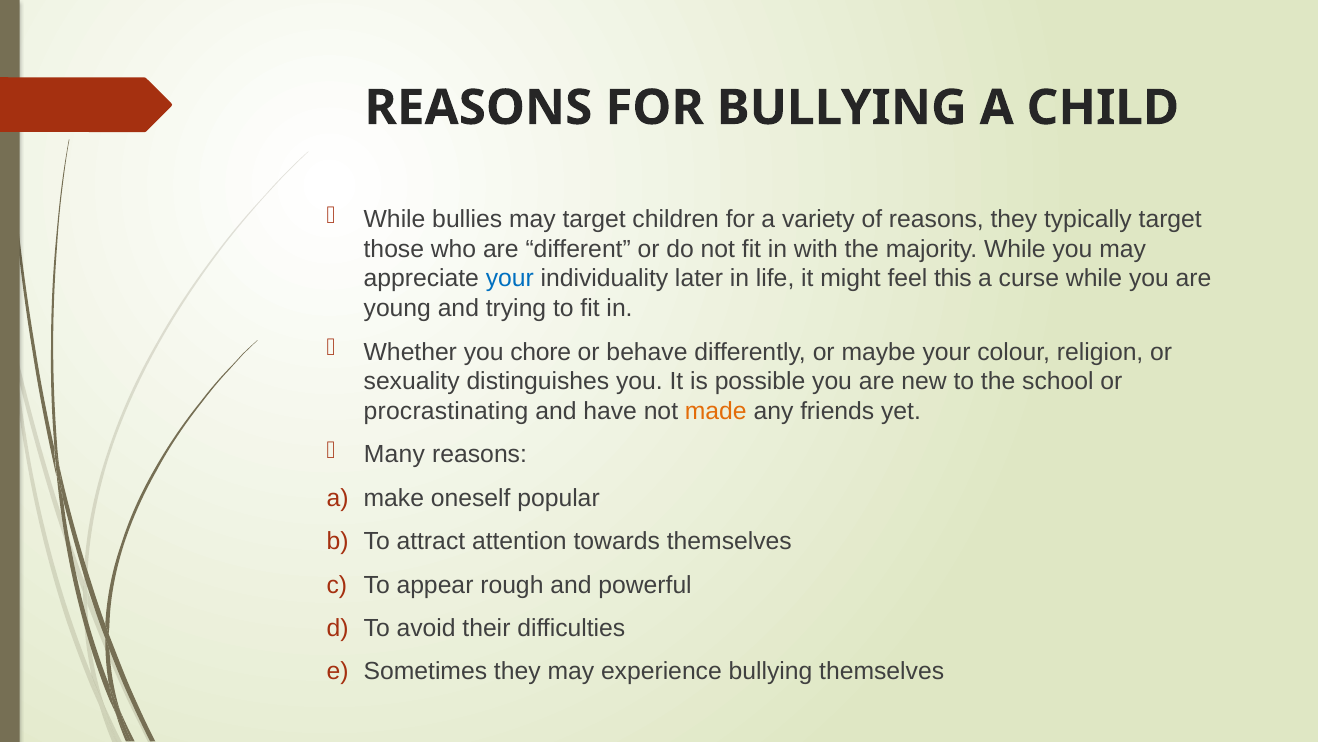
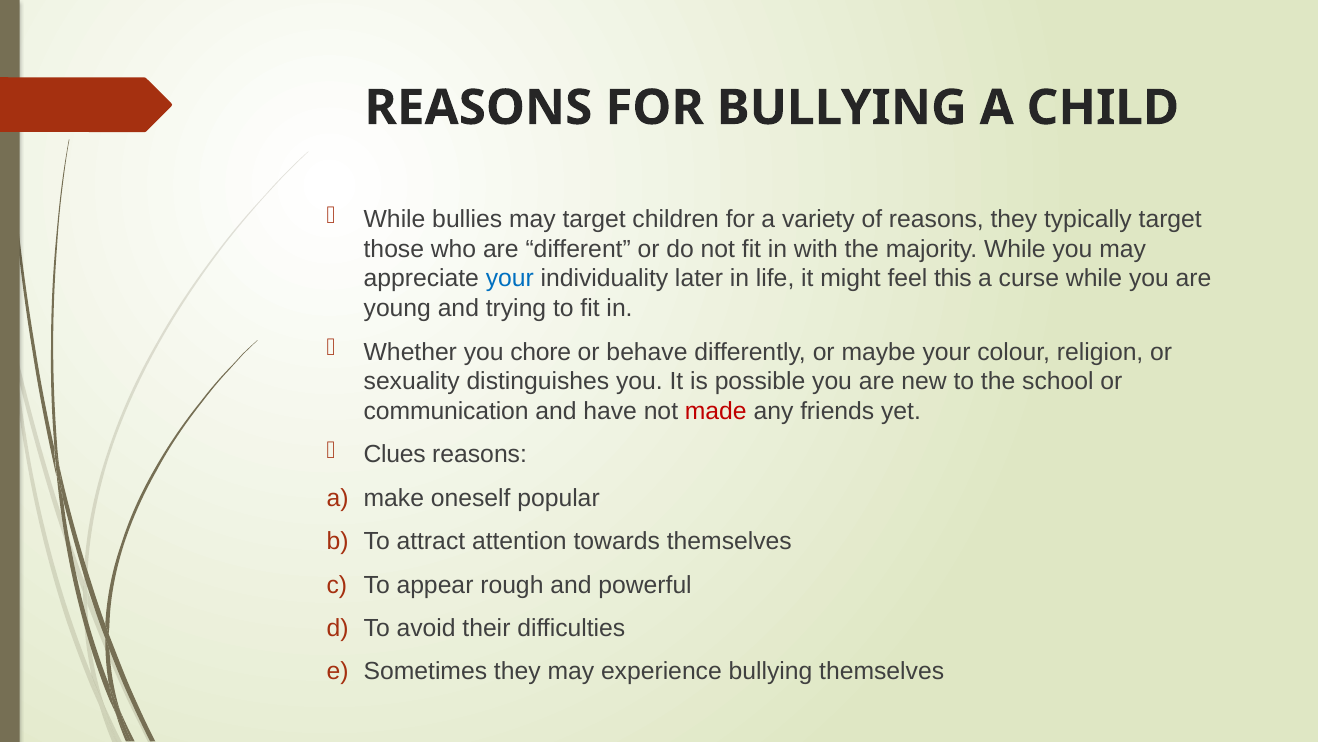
procrastinating: procrastinating -> communication
made colour: orange -> red
Many: Many -> Clues
